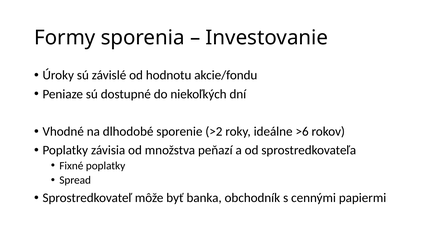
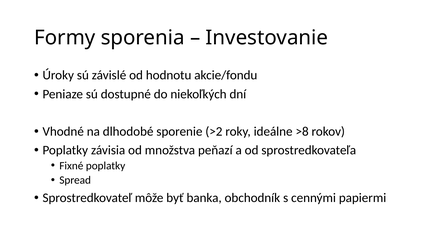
>6: >6 -> >8
